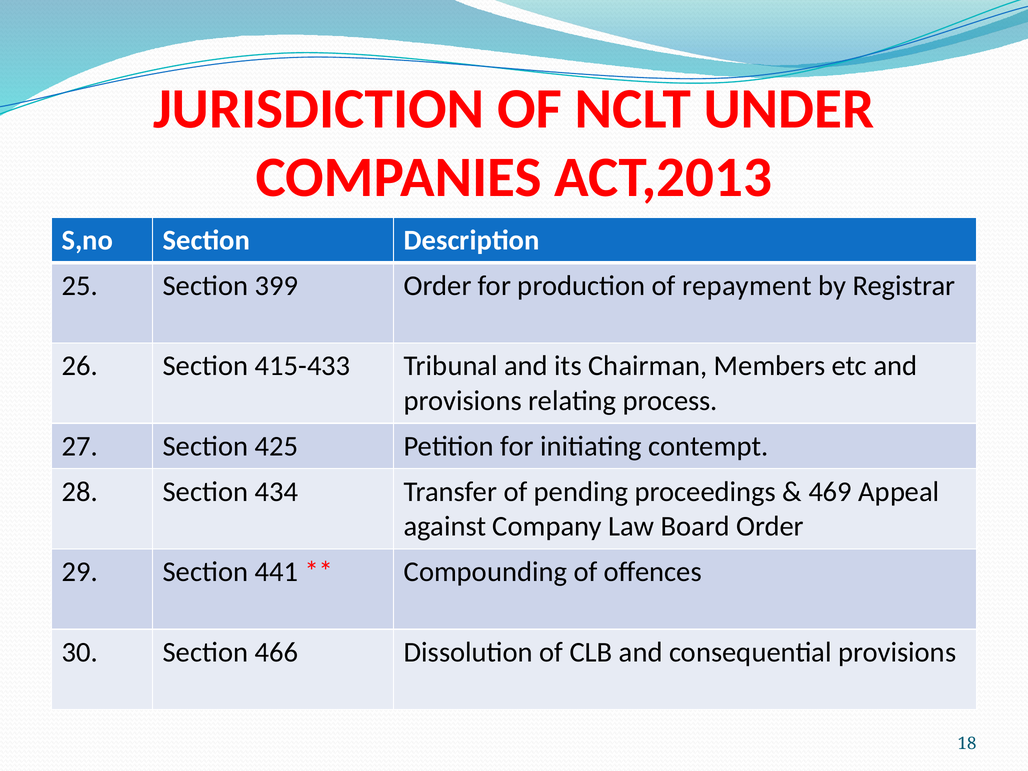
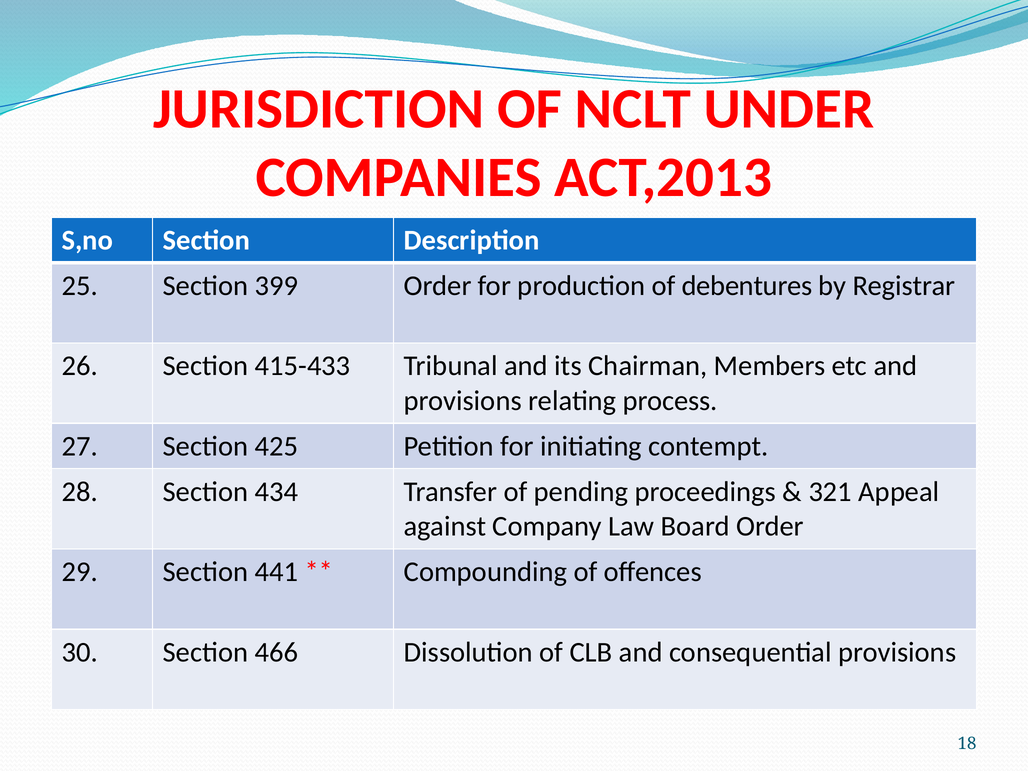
repayment: repayment -> debentures
469: 469 -> 321
